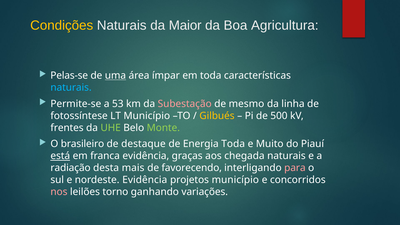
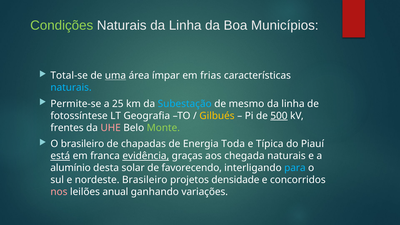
Condições colour: yellow -> light green
Naturais da Maior: Maior -> Linha
Agricultura: Agricultura -> Municípios
Pelas-se: Pelas-se -> Total-se
em toda: toda -> frias
53: 53 -> 25
Subestação colour: pink -> light blue
LT Município: Município -> Geografia
500 underline: none -> present
UHE colour: light green -> pink
destaque: destaque -> chapadas
Muito: Muito -> Típica
evidência at (146, 156) underline: none -> present
radiação: radiação -> alumínio
mais: mais -> solar
para colour: pink -> light blue
nordeste Evidência: Evidência -> Brasileiro
projetos município: município -> densidade
torno: torno -> anual
